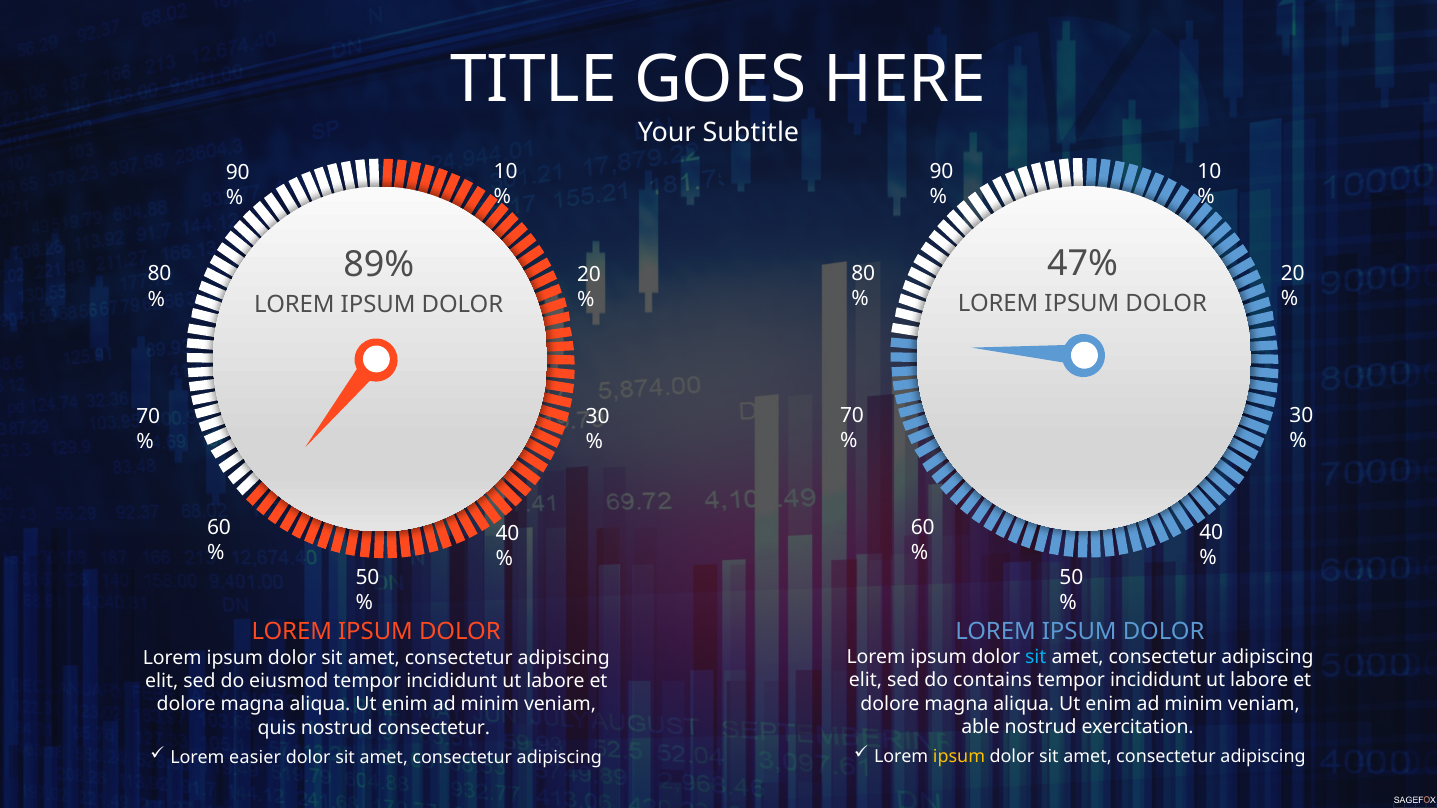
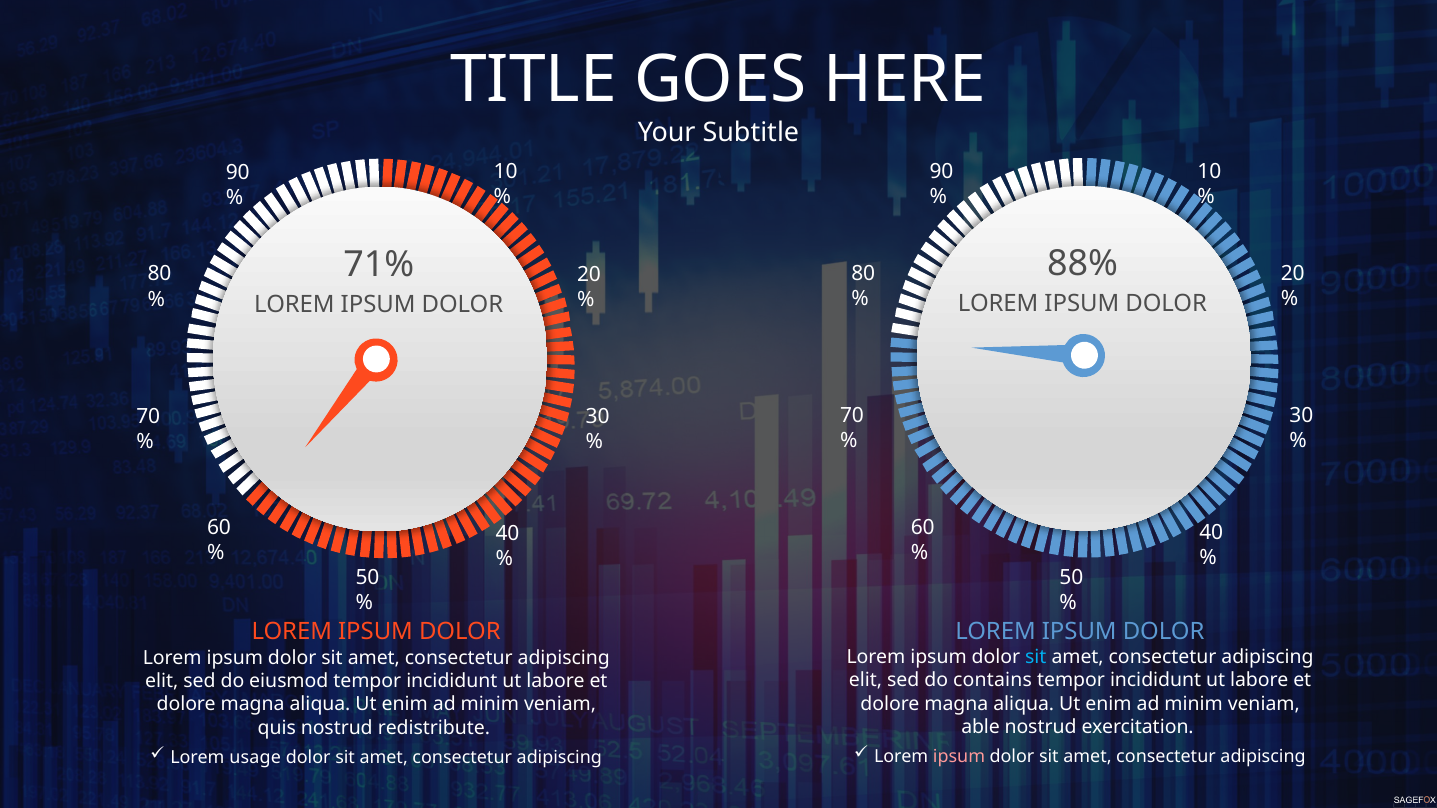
47%: 47% -> 88%
89%: 89% -> 71%
nostrud consectetur: consectetur -> redistribute
ipsum at (959, 757) colour: yellow -> pink
easier: easier -> usage
